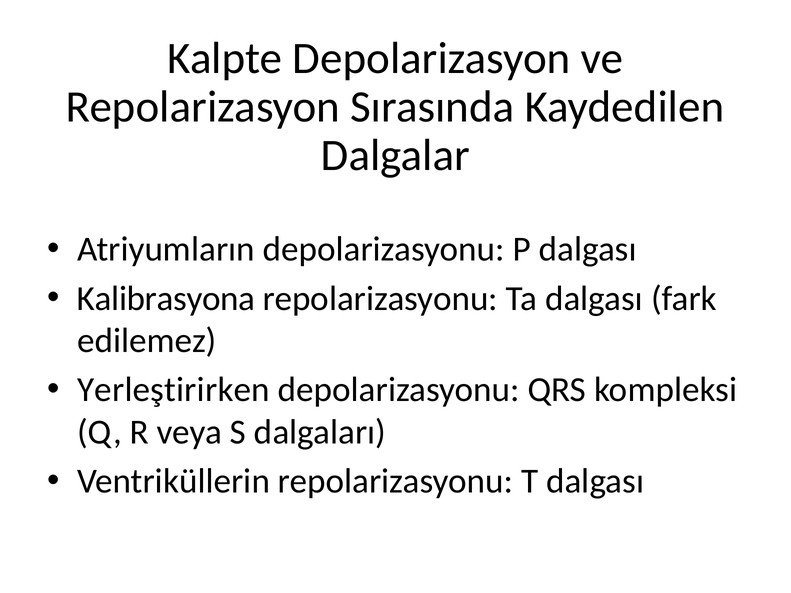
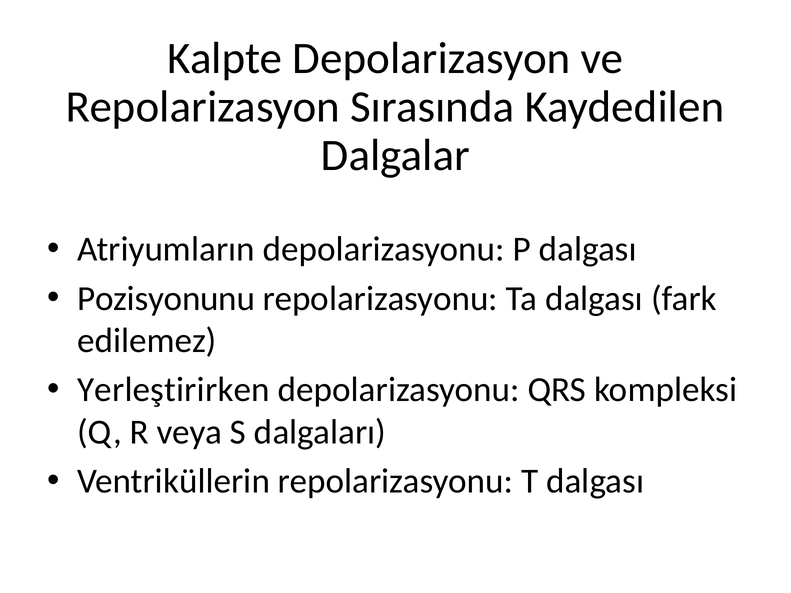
Kalibrasyona: Kalibrasyona -> Pozisyonunu
